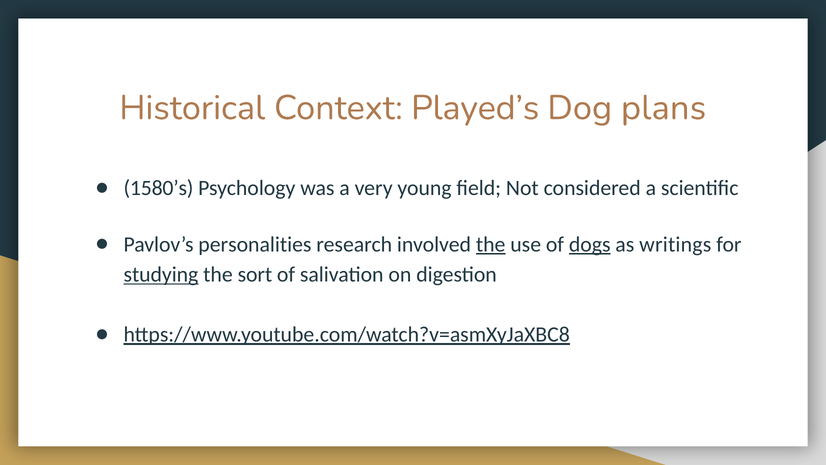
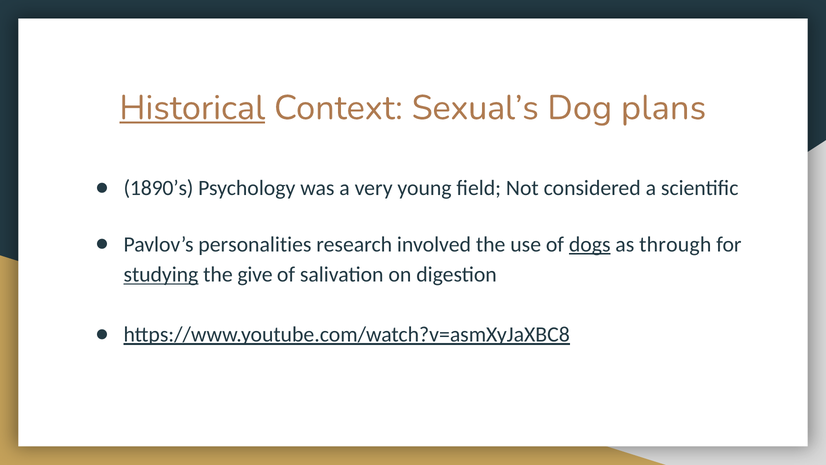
Historical underline: none -> present
Played’s: Played’s -> Sexual’s
1580’s: 1580’s -> 1890’s
the at (491, 244) underline: present -> none
writings: writings -> through
sort: sort -> give
